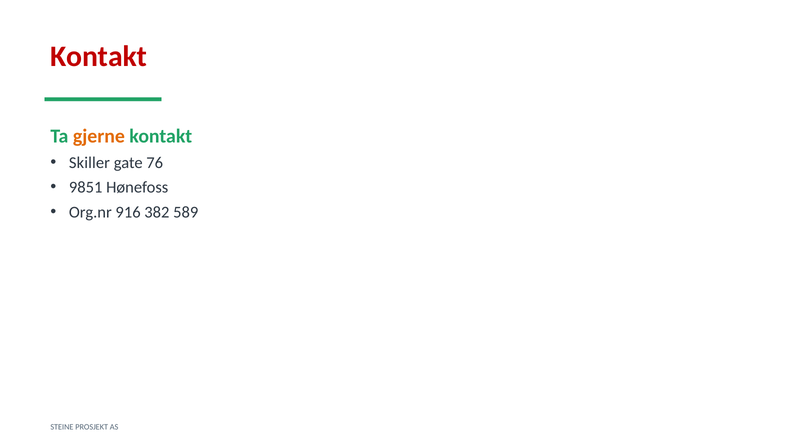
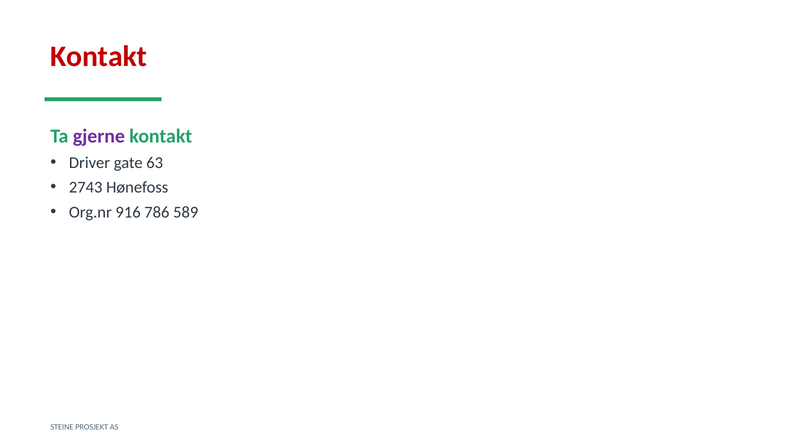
gjerne colour: orange -> purple
Skiller: Skiller -> Driver
76: 76 -> 63
9851: 9851 -> 2743
382: 382 -> 786
